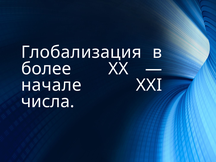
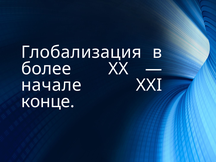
числа: числа -> конце
